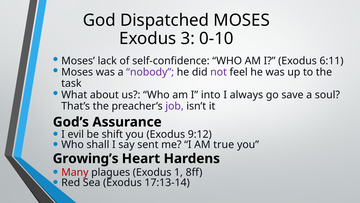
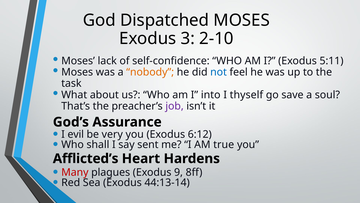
0-10: 0-10 -> 2-10
6:11: 6:11 -> 5:11
nobody colour: purple -> orange
not colour: purple -> blue
always: always -> thyself
shift: shift -> very
9:12: 9:12 -> 6:12
Growing’s: Growing’s -> Afflicted’s
1: 1 -> 9
17:13-14: 17:13-14 -> 44:13-14
